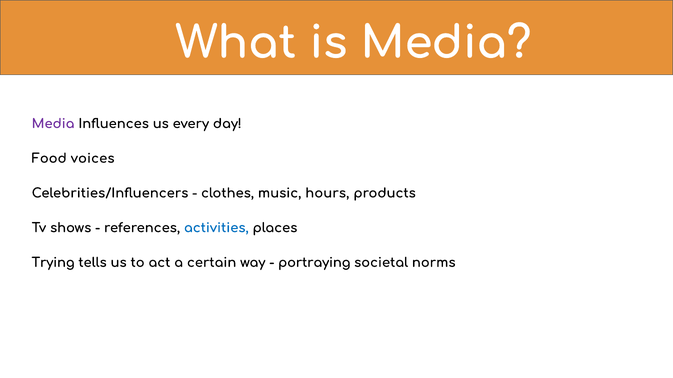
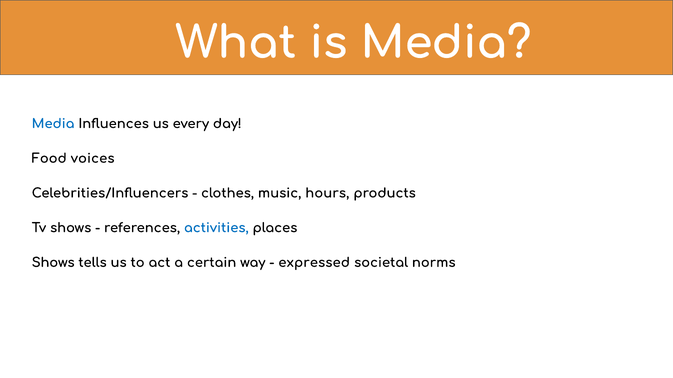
Media at (53, 124) colour: purple -> blue
Trying at (53, 263): Trying -> Shows
portraying: portraying -> expressed
